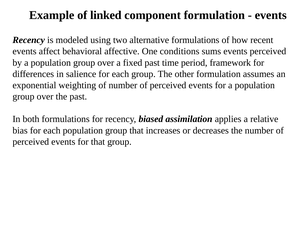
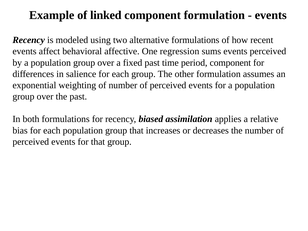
conditions: conditions -> regression
period framework: framework -> component
